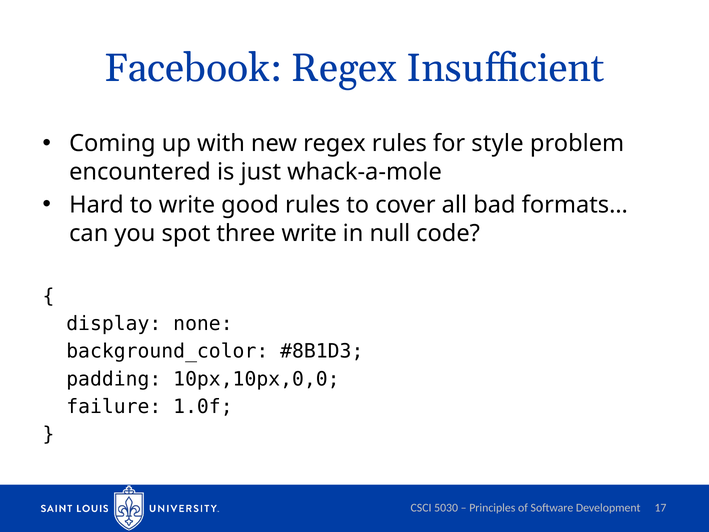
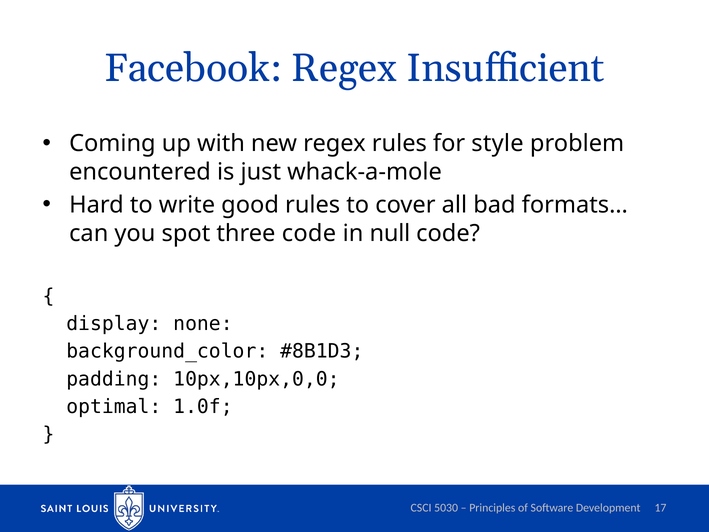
three write: write -> code
failure: failure -> optimal
